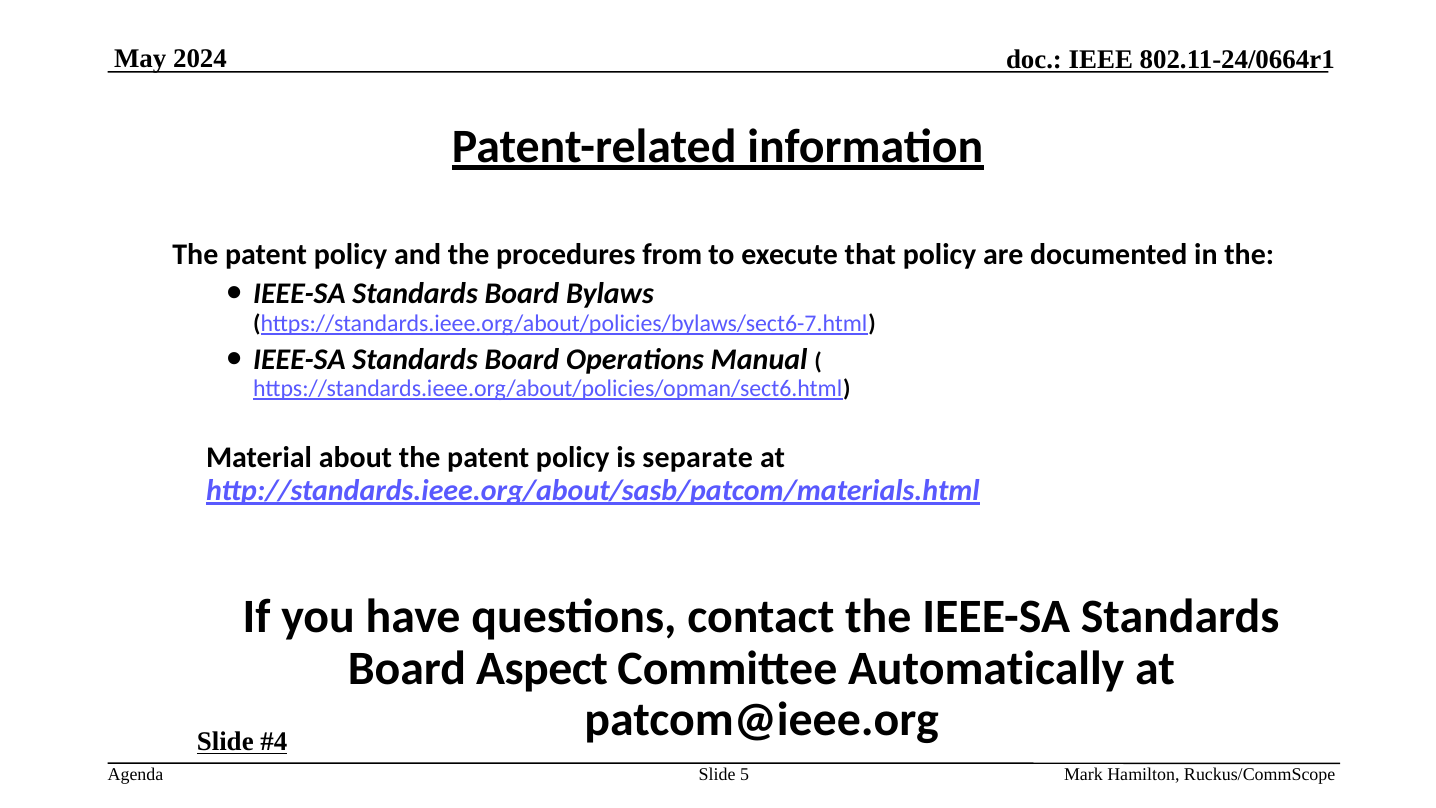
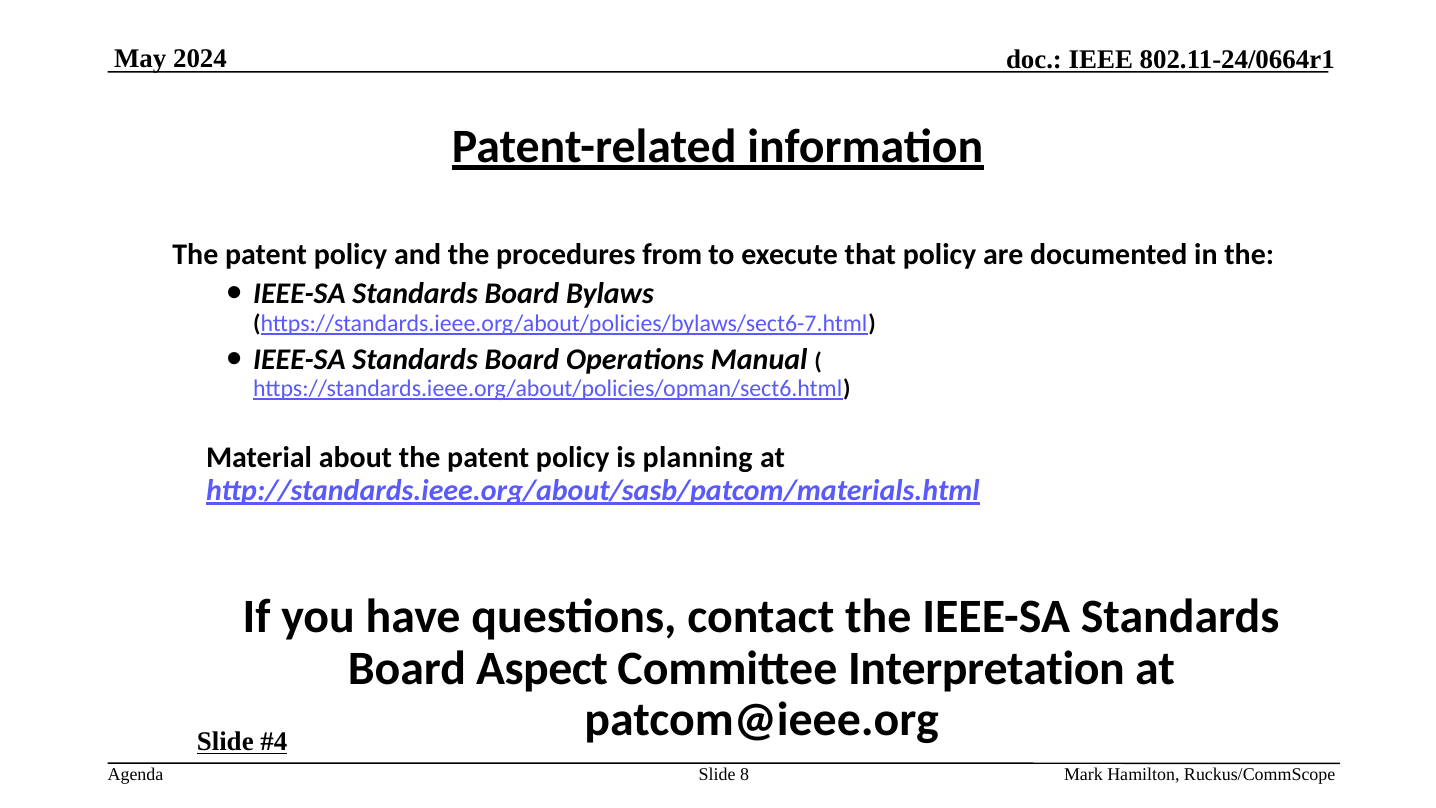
separate: separate -> planning
Automatically: Automatically -> Interpretation
5: 5 -> 8
